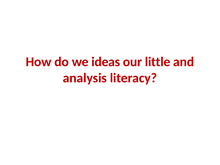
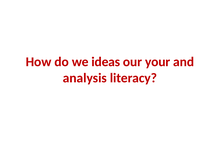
little: little -> your
